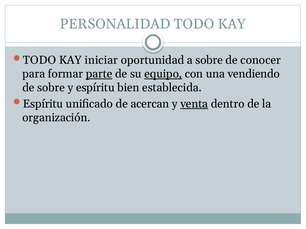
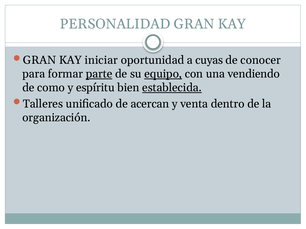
PERSONALIDAD TODO: TODO -> GRAN
TODO at (39, 60): TODO -> GRAN
a sobre: sobre -> cuyas
de sobre: sobre -> como
establecida underline: none -> present
Espíritu at (43, 104): Espíritu -> Talleres
venta underline: present -> none
